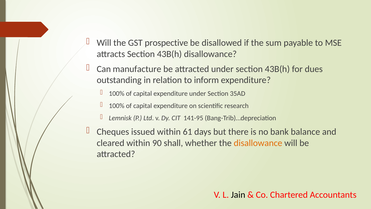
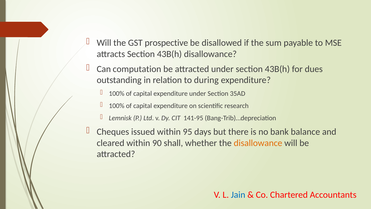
manufacture: manufacture -> computation
inform: inform -> during
61: 61 -> 95
Jain colour: black -> blue
